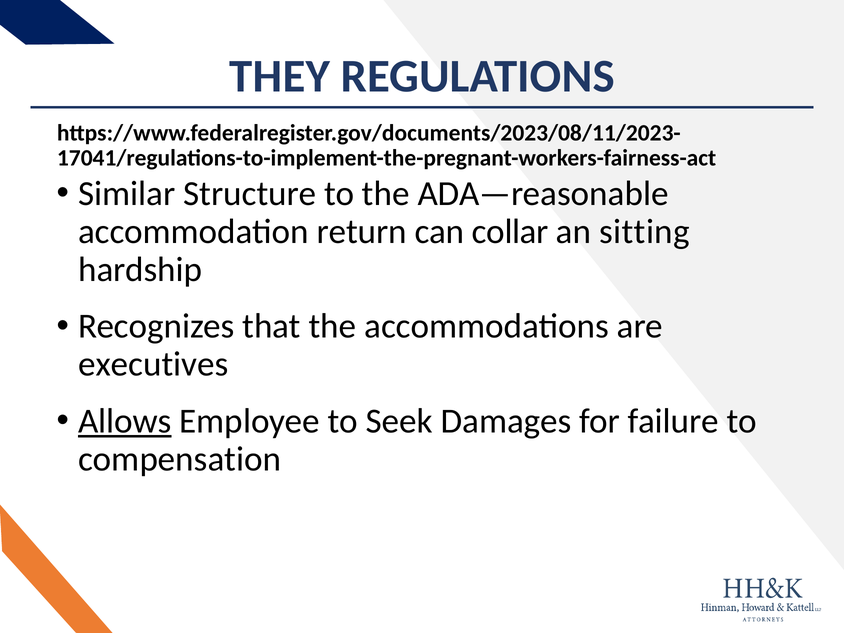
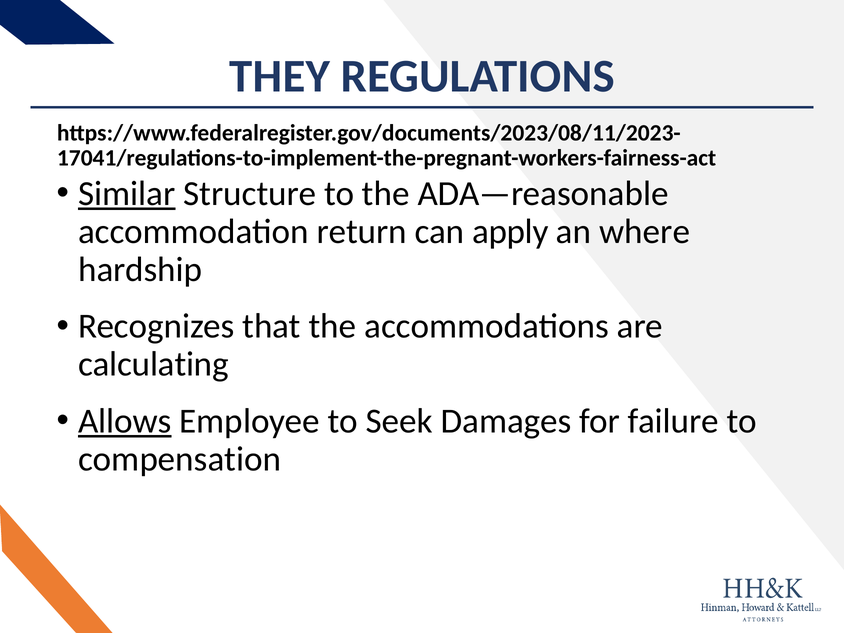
Similar underline: none -> present
collar: collar -> apply
sitting: sitting -> where
executives: executives -> calculating
